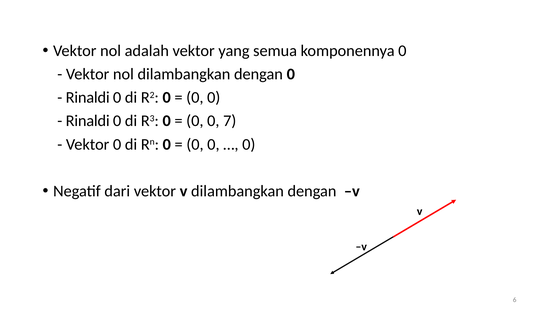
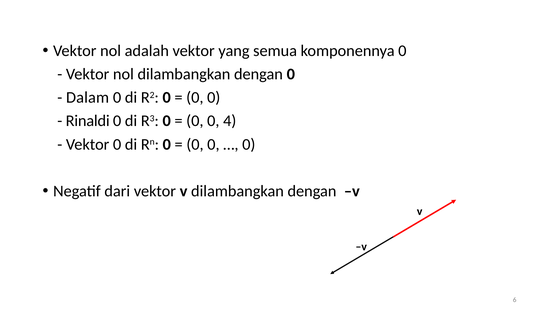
Rinaldi at (88, 98): Rinaldi -> Dalam
7: 7 -> 4
